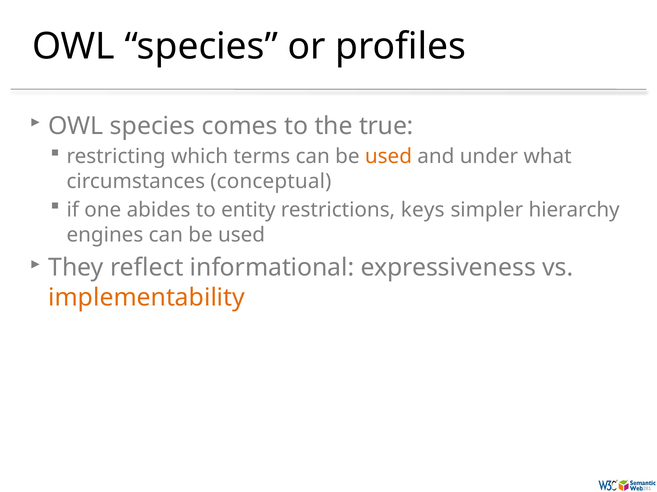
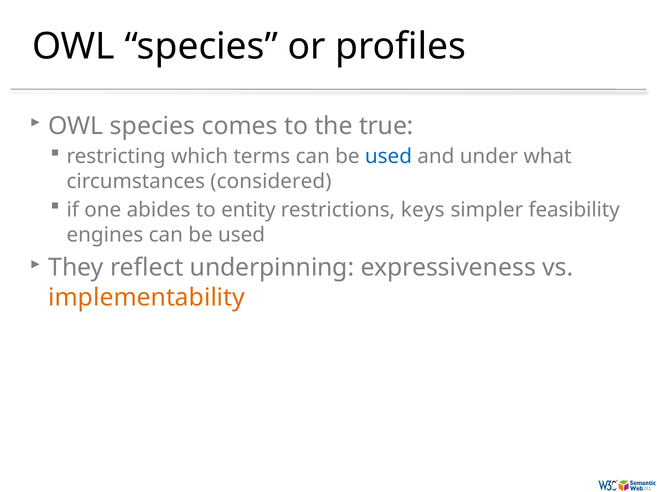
used at (388, 157) colour: orange -> blue
conceptual: conceptual -> considered
hierarchy: hierarchy -> feasibility
informational: informational -> underpinning
